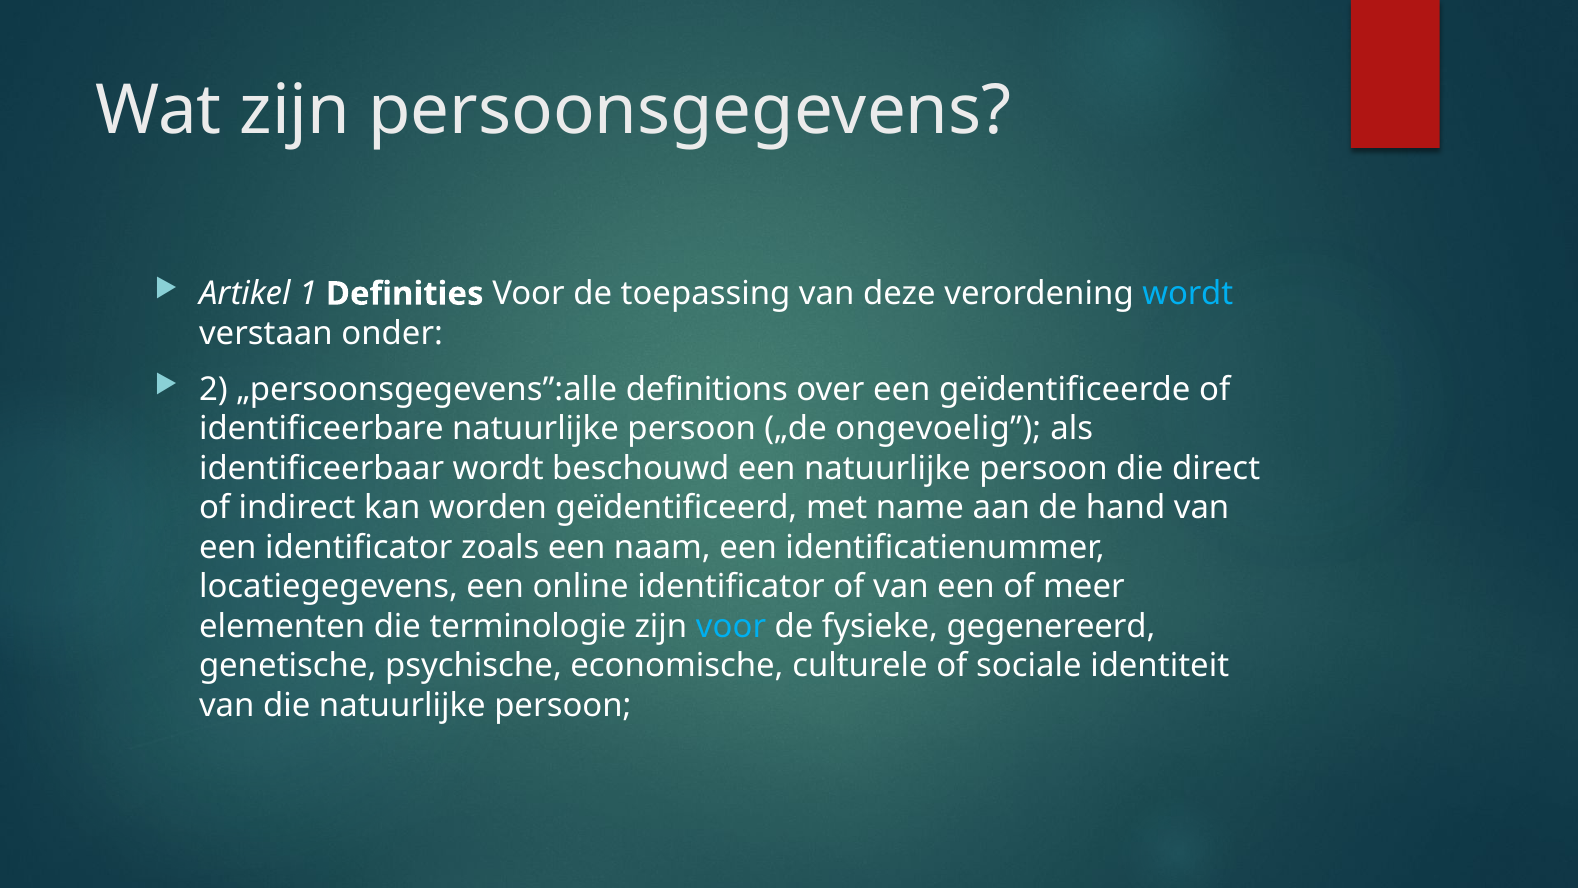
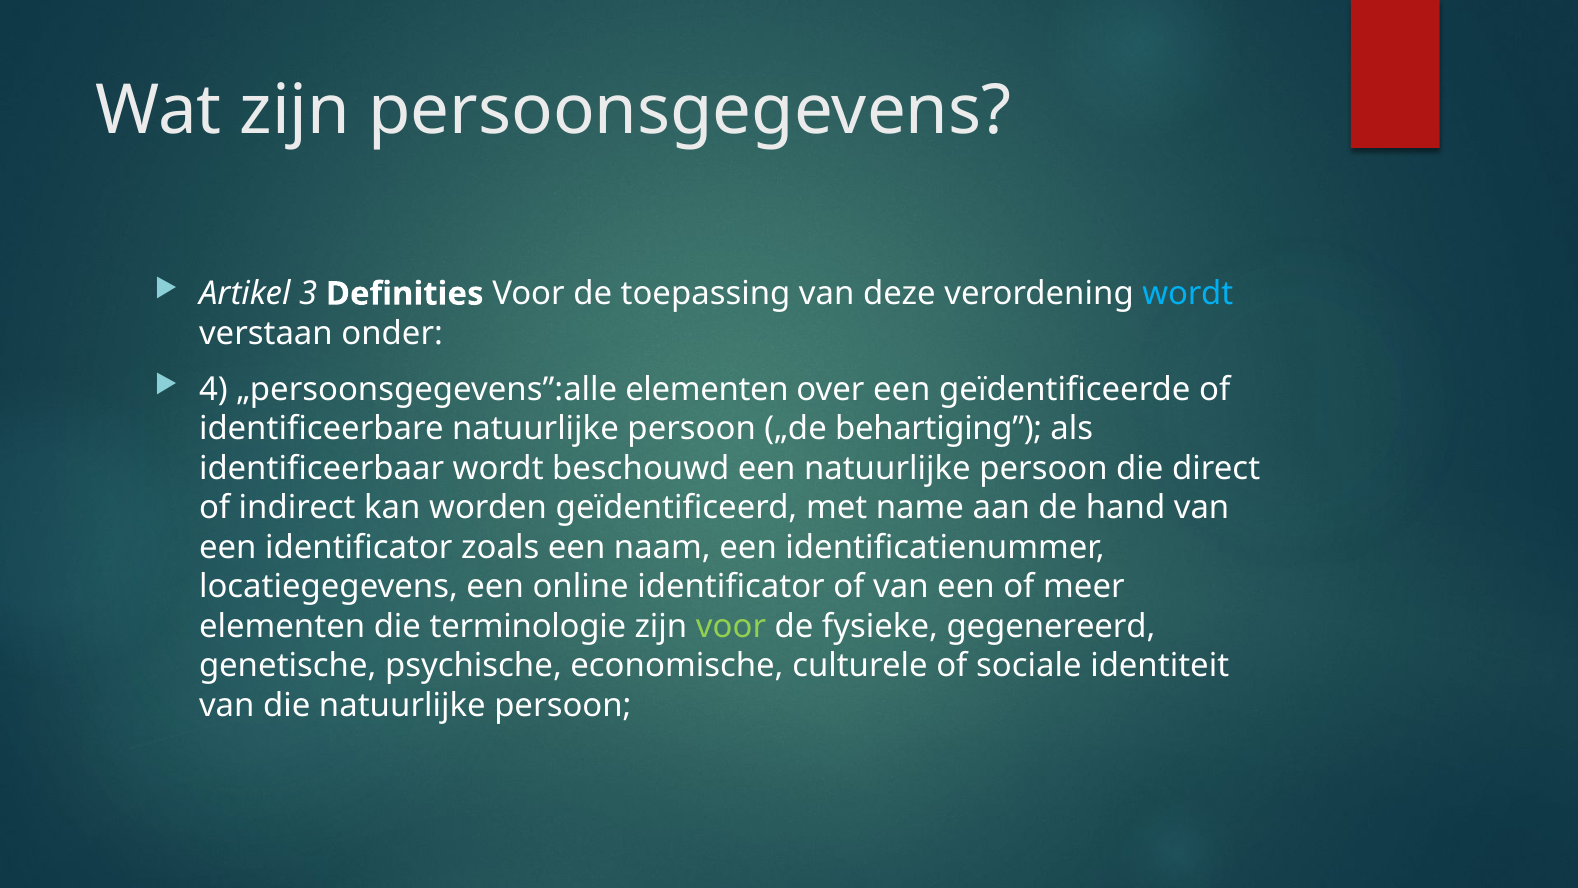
1: 1 -> 3
2: 2 -> 4
„persoonsgegevens”:alle definitions: definitions -> elementen
ongevoelig: ongevoelig -> behartiging
voor at (731, 626) colour: light blue -> light green
